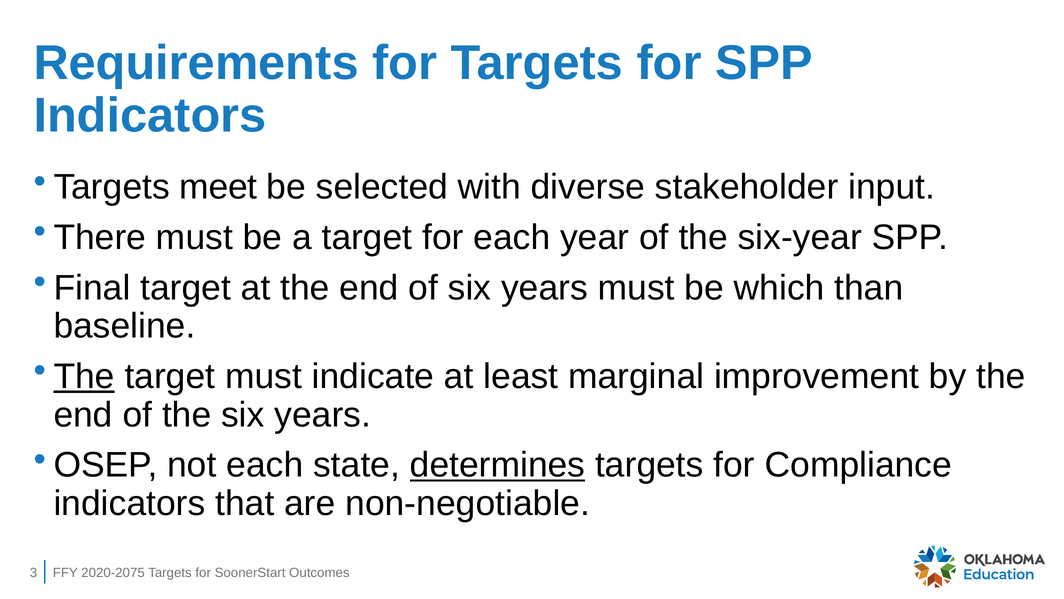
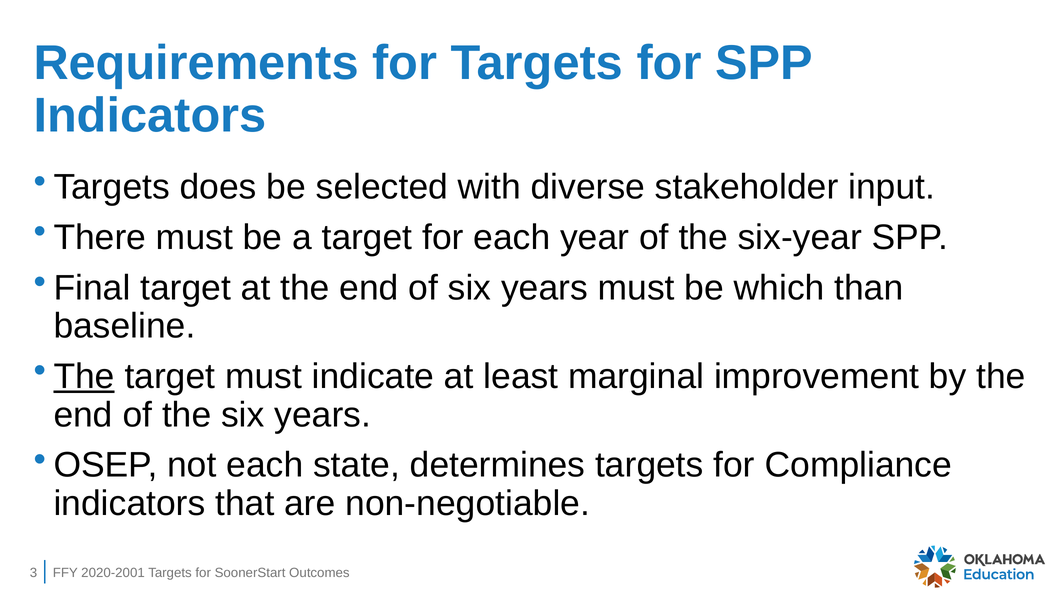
meet: meet -> does
determines underline: present -> none
2020-2075: 2020-2075 -> 2020-2001
